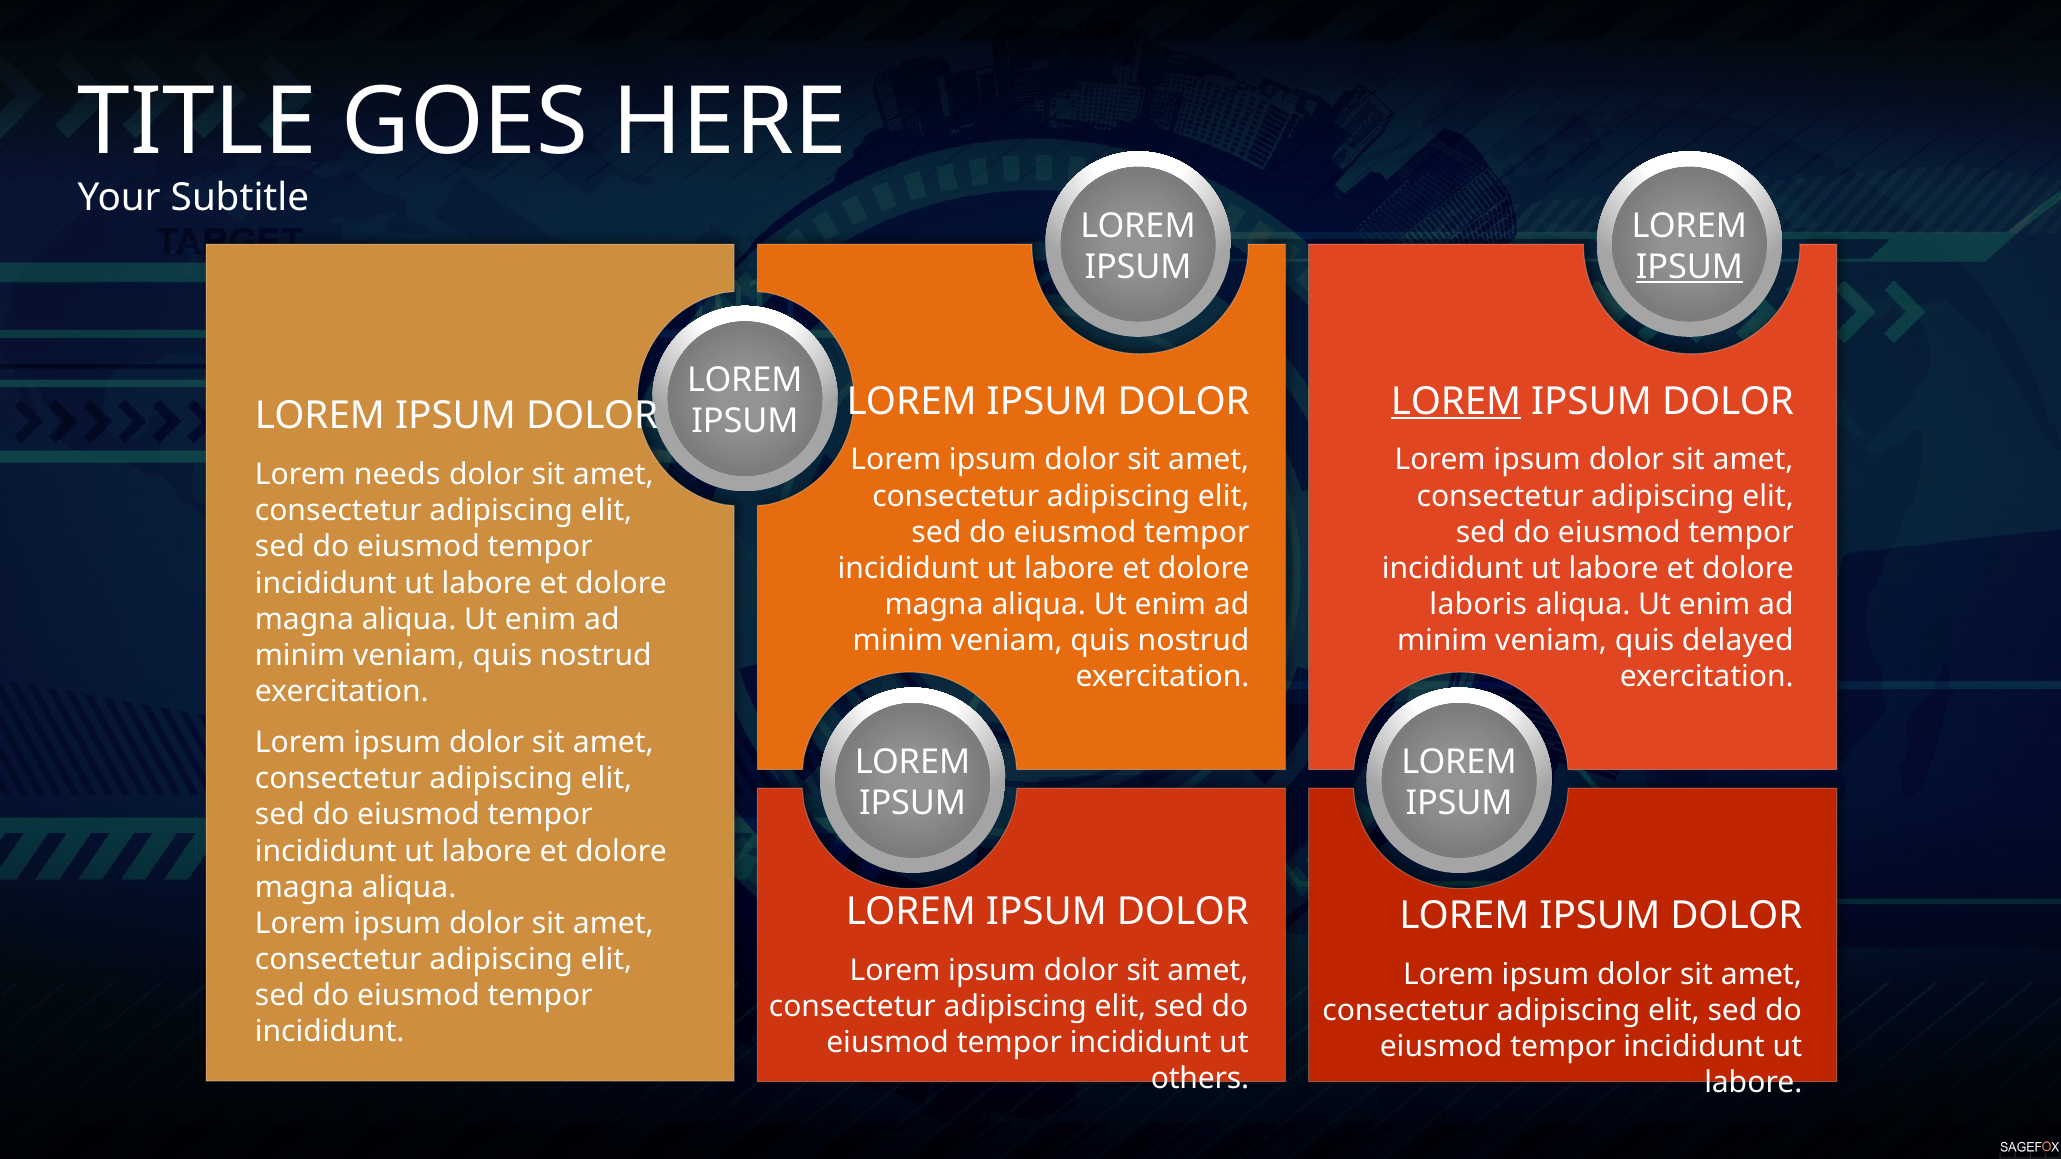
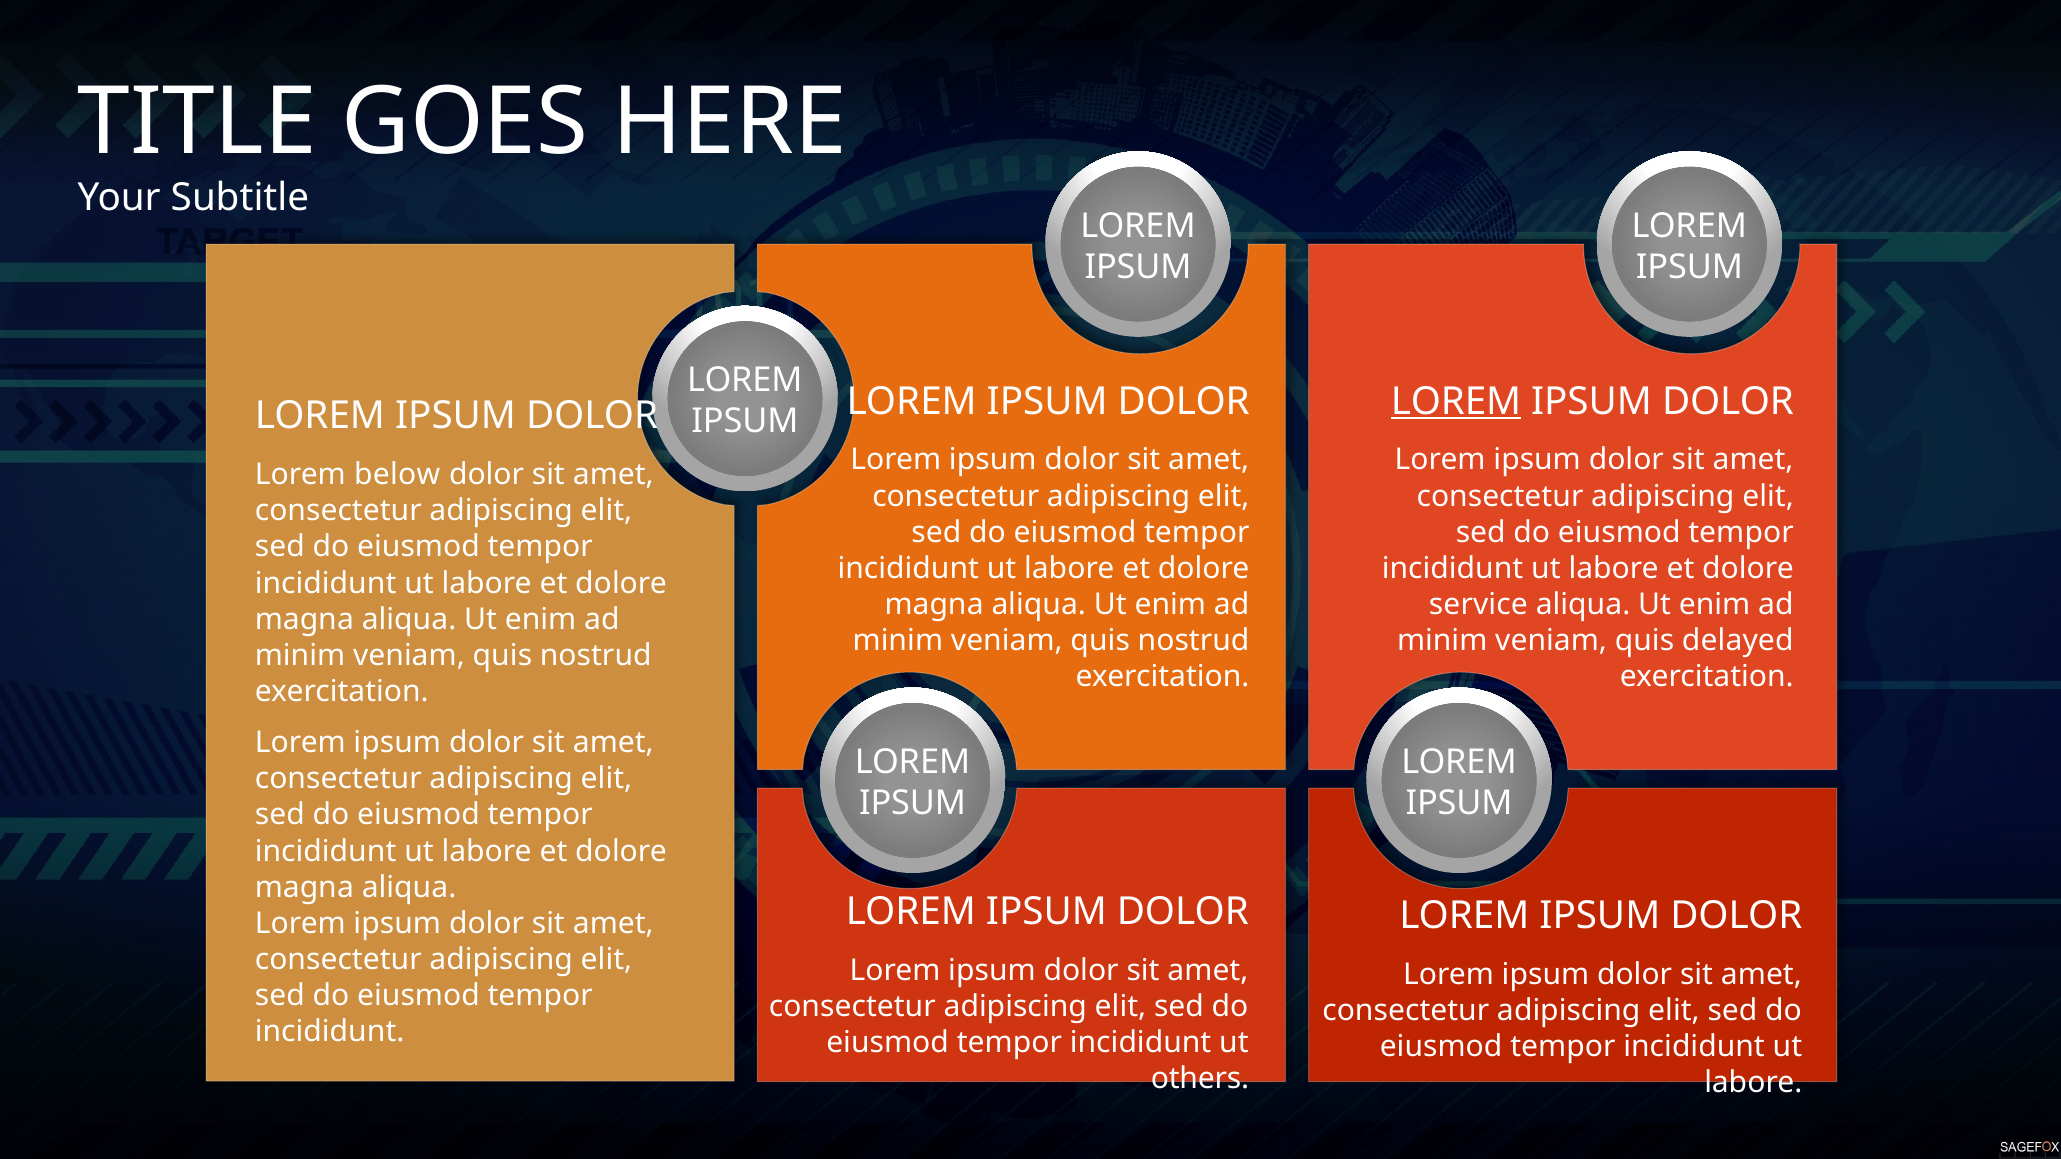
IPSUM at (1689, 267) underline: present -> none
needs: needs -> below
laboris: laboris -> service
